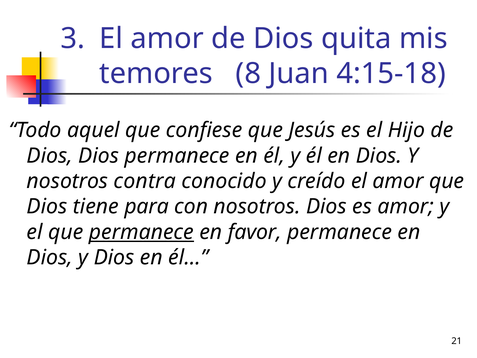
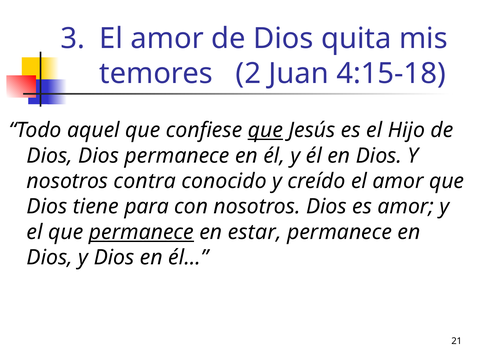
8: 8 -> 2
que at (265, 130) underline: none -> present
favor: favor -> estar
